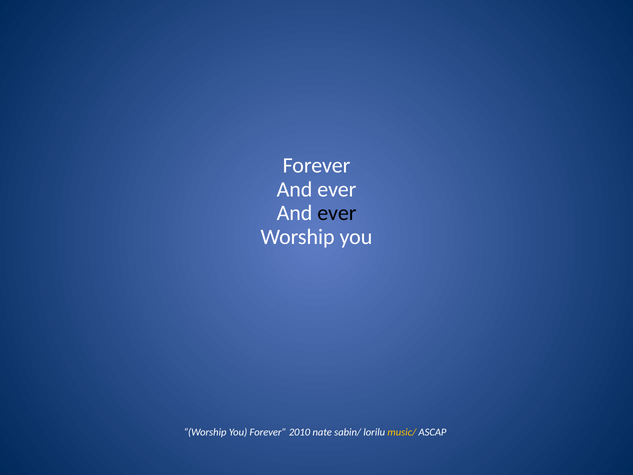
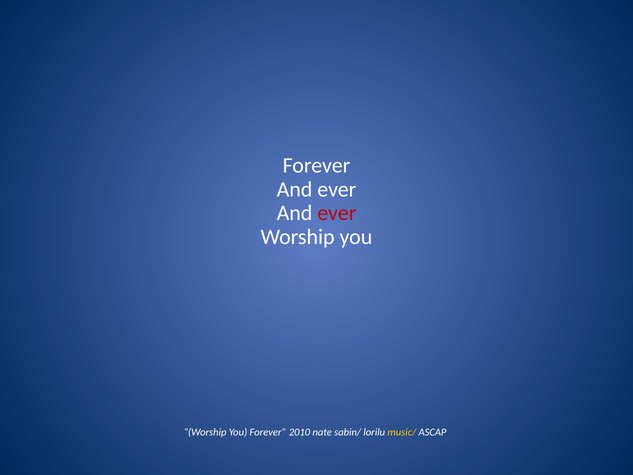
ever at (337, 213) colour: black -> red
